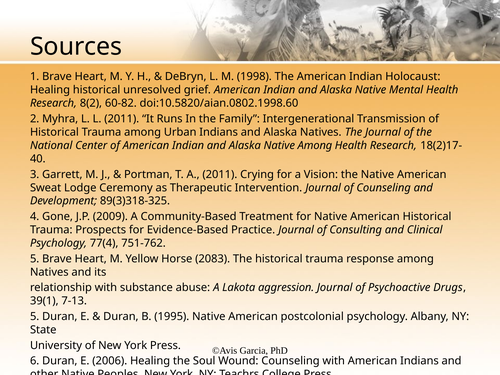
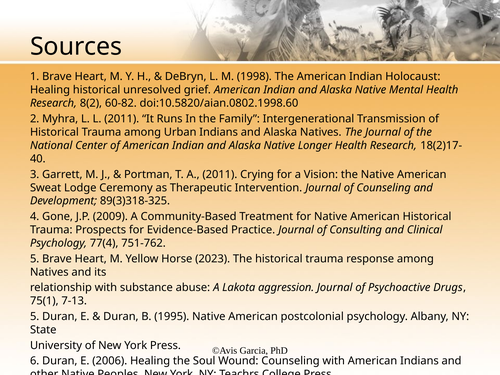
Native Among: Among -> Longer
2083: 2083 -> 2023
39(1: 39(1 -> 75(1
